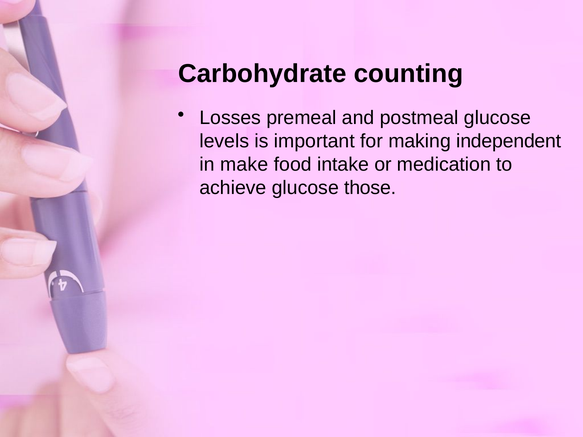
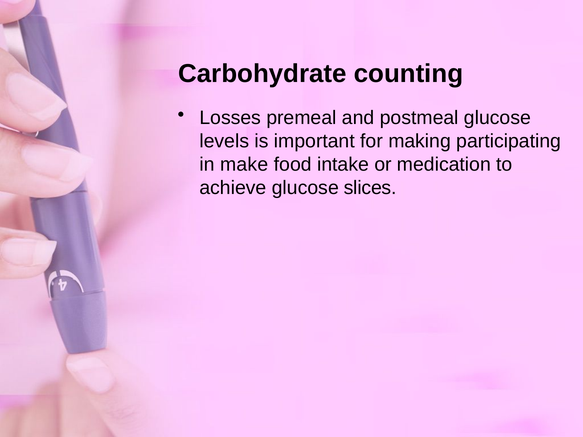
independent: independent -> participating
those: those -> slices
